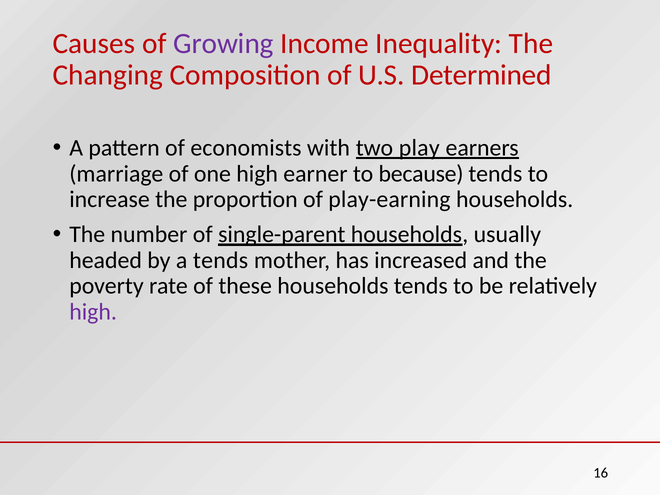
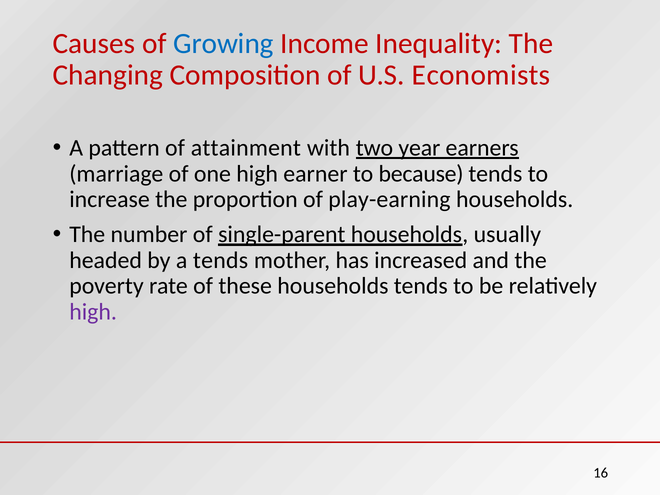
Growing colour: purple -> blue
Determined: Determined -> Economists
economists: economists -> attainment
play: play -> year
